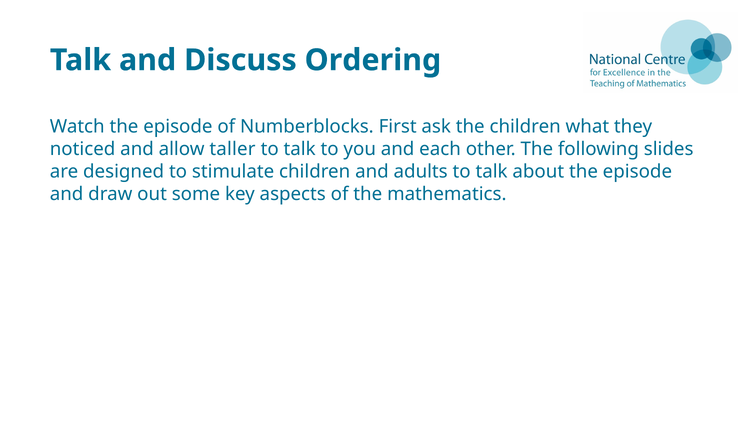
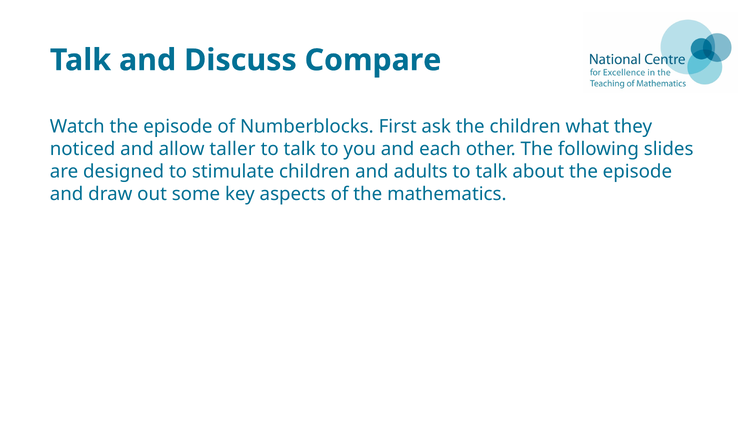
Ordering: Ordering -> Compare
